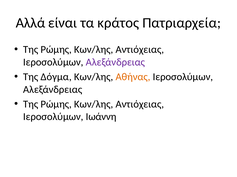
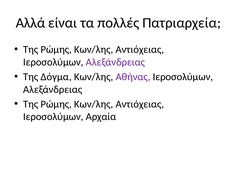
κράτος: κράτος -> πολλές
Αθήνας colour: orange -> purple
Ιωάννη: Ιωάννη -> Αρχαία
